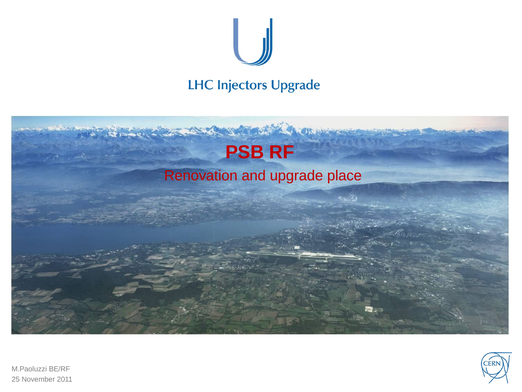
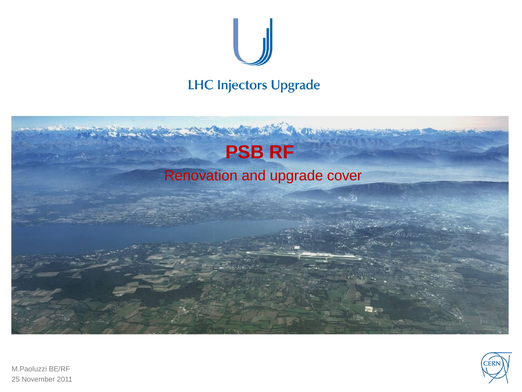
place: place -> cover
